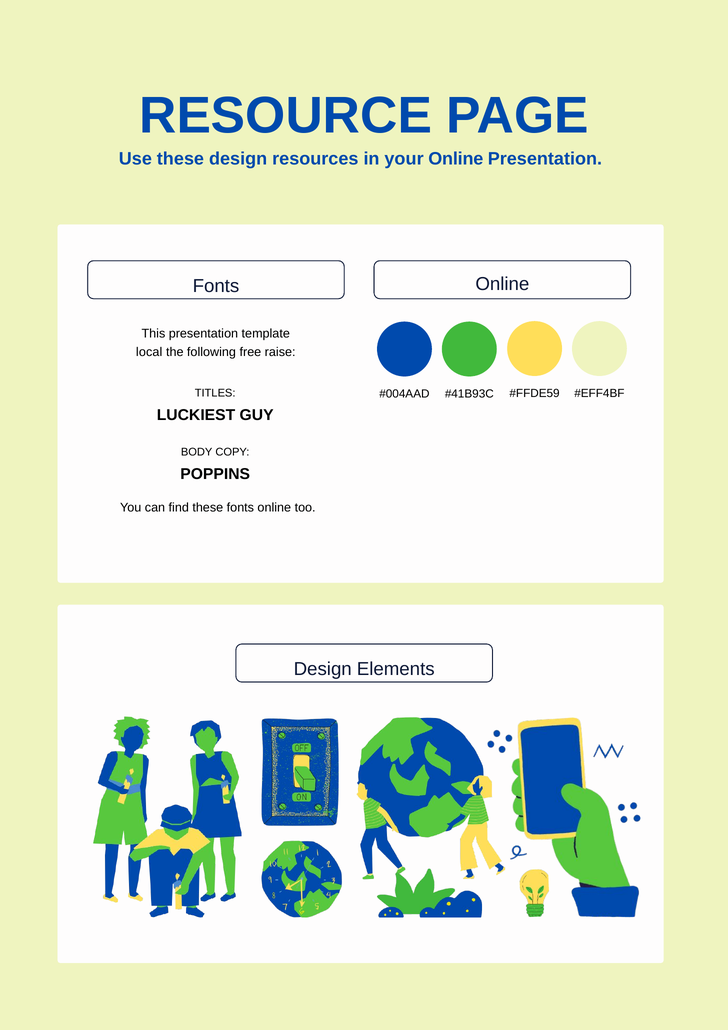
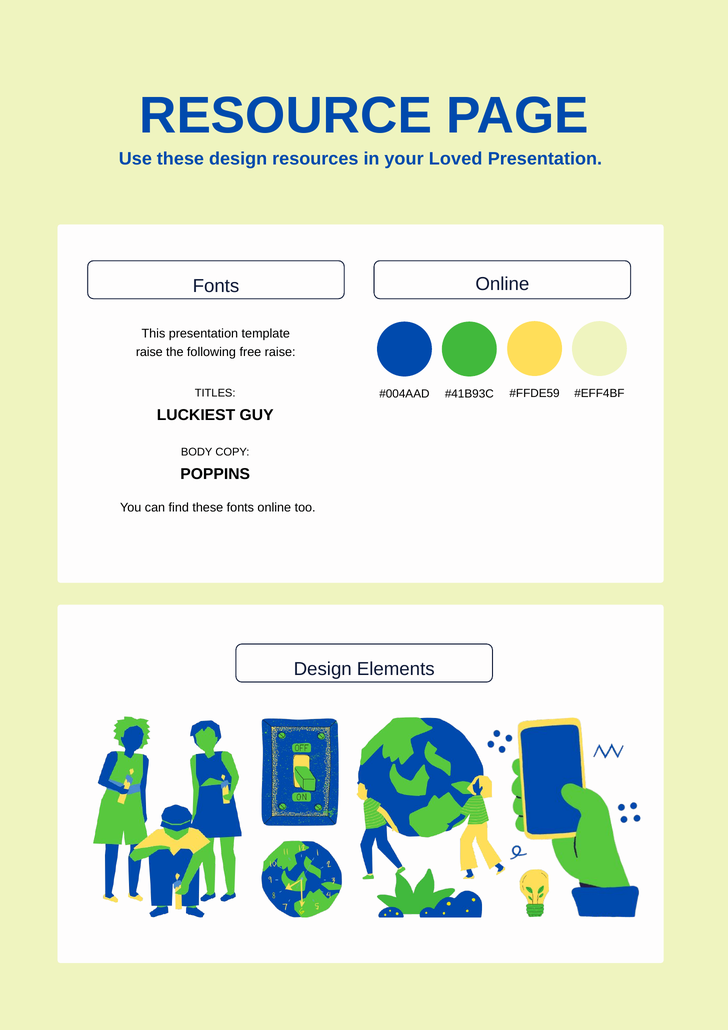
your Online: Online -> Loved
local at (149, 352): local -> raise
